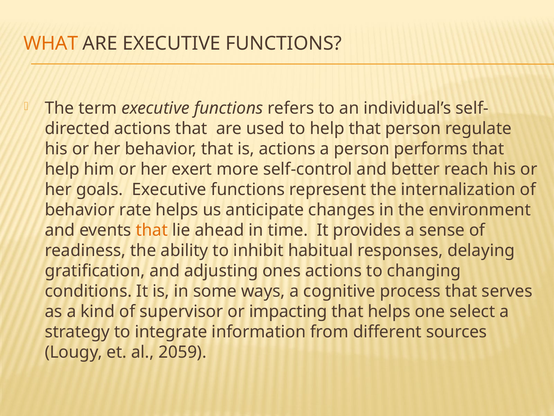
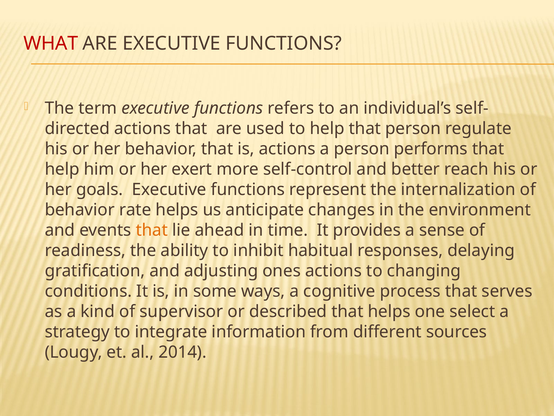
WHAT colour: orange -> red
impacting: impacting -> described
2059: 2059 -> 2014
